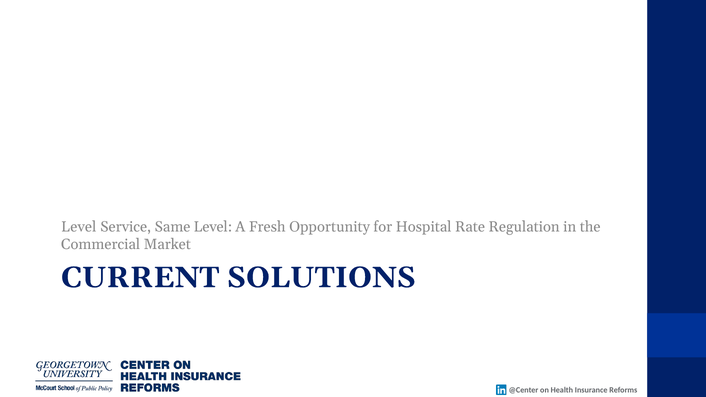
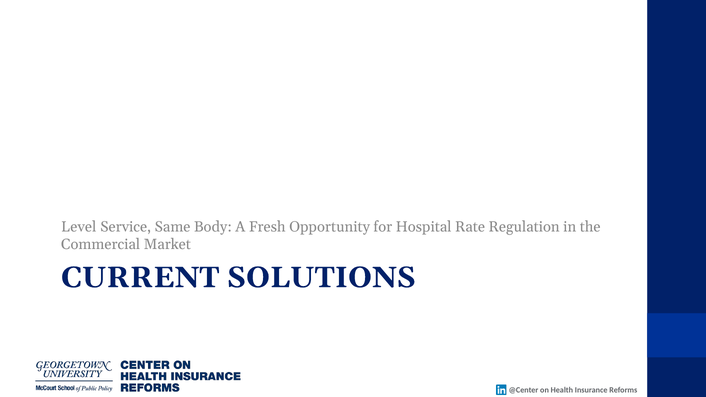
Same Level: Level -> Body
